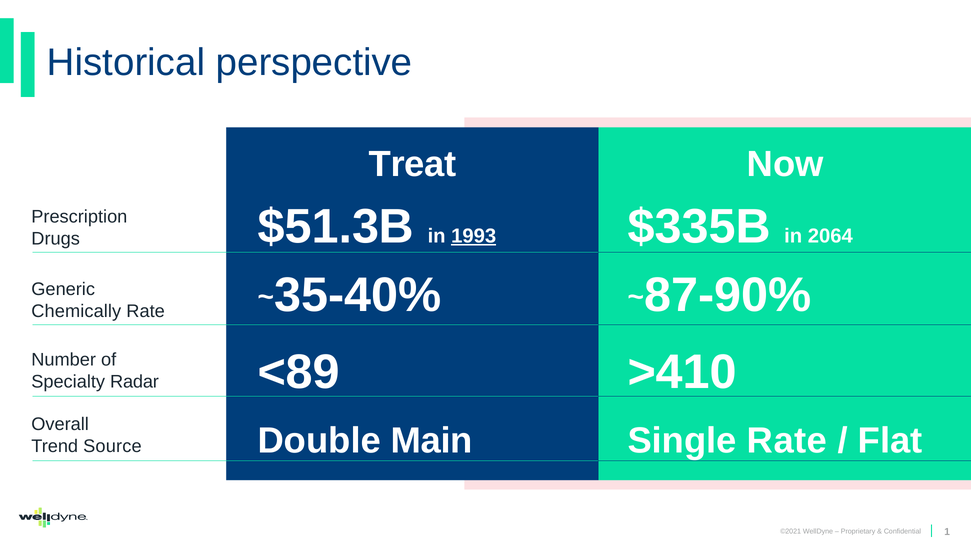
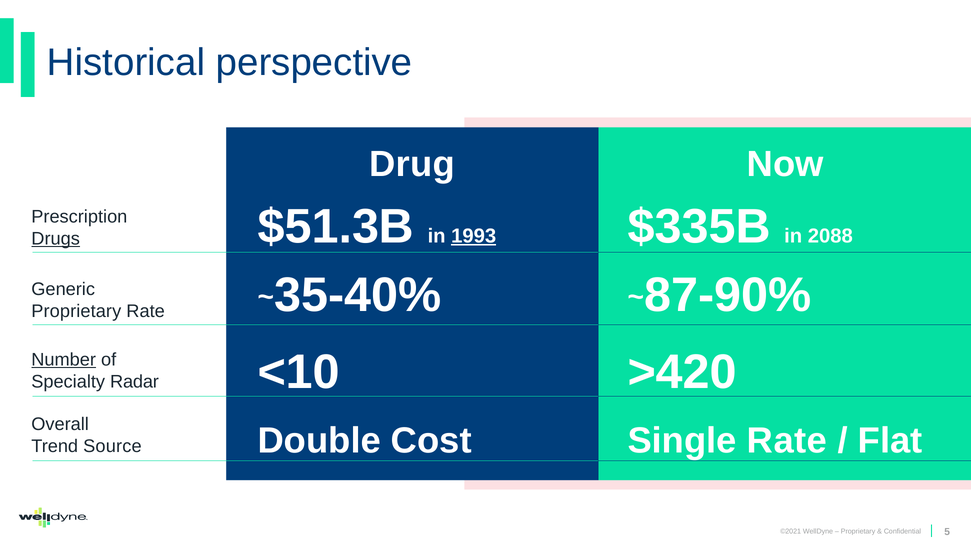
Treat: Treat -> Drug
2064: 2064 -> 2088
Drugs underline: none -> present
Chemically at (76, 311): Chemically -> Proprietary
<89: <89 -> <10
>410: >410 -> >420
Number underline: none -> present
Main: Main -> Cost
1: 1 -> 5
